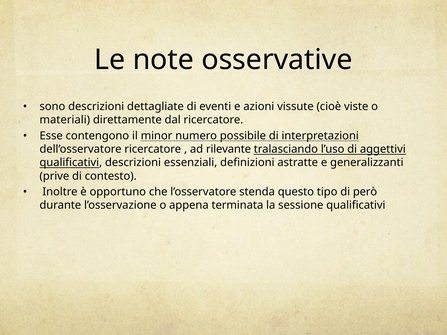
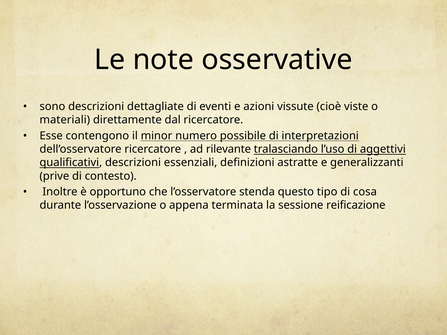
però: però -> cosa
sessione qualificativi: qualificativi -> reificazione
